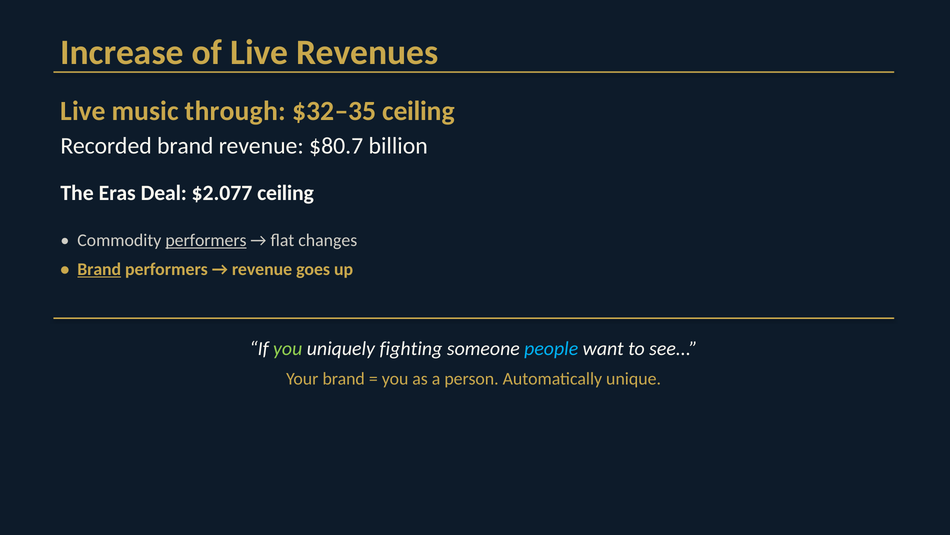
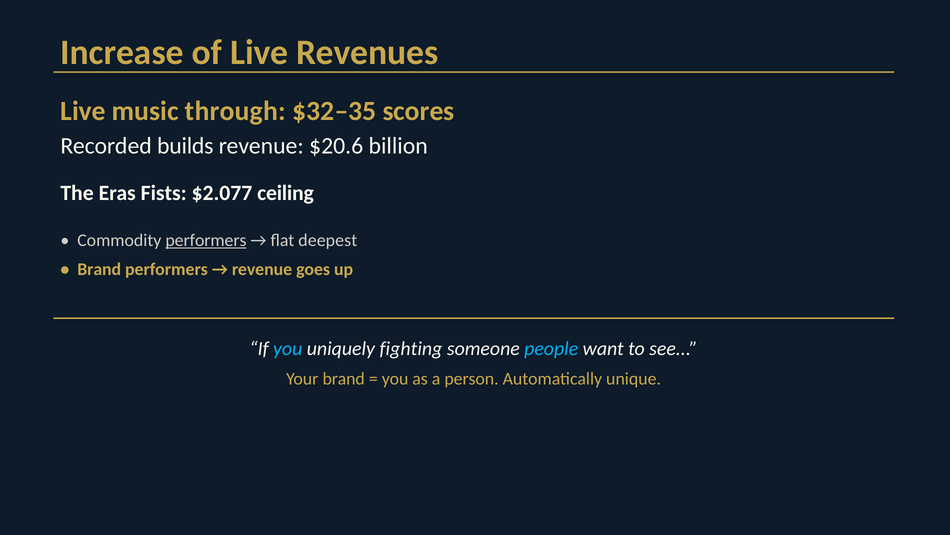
$32–35 ceiling: ceiling -> scores
Recorded brand: brand -> builds
$80.7: $80.7 -> $20.6
Deal: Deal -> Fists
changes: changes -> deepest
Brand at (99, 269) underline: present -> none
you at (288, 348) colour: light green -> light blue
